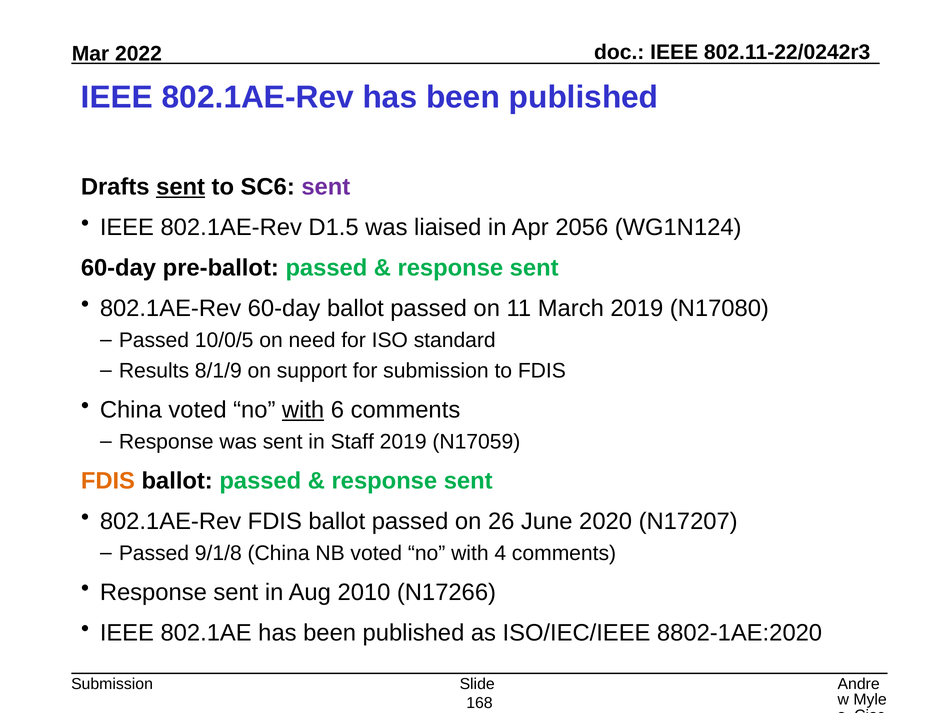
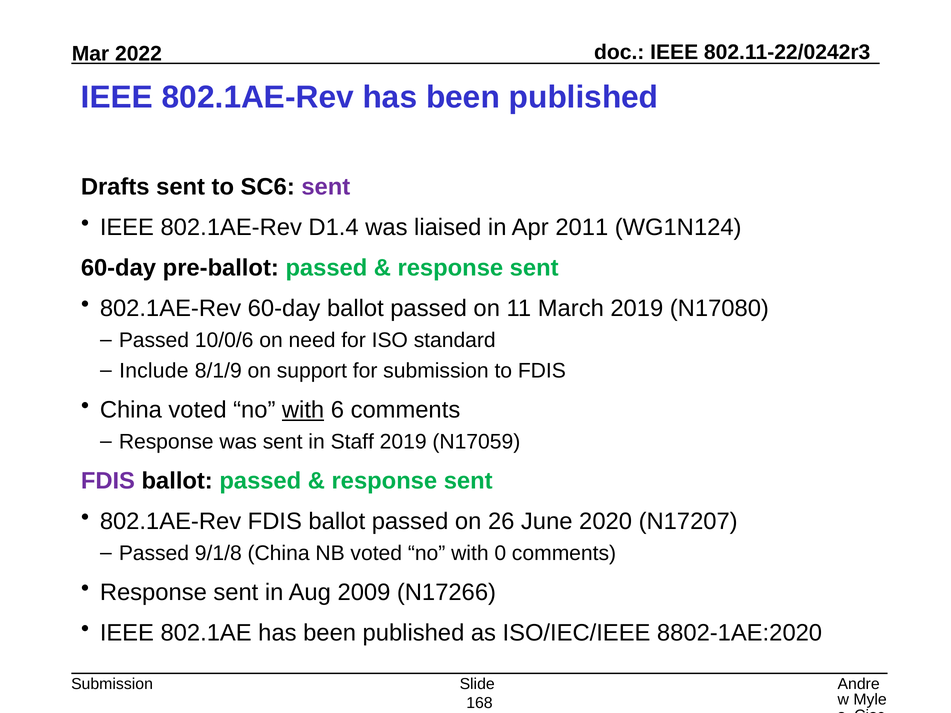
sent at (181, 187) underline: present -> none
D1.5: D1.5 -> D1.4
2056: 2056 -> 2011
10/0/5: 10/0/5 -> 10/0/6
Results: Results -> Include
FDIS at (108, 481) colour: orange -> purple
4: 4 -> 0
2010: 2010 -> 2009
